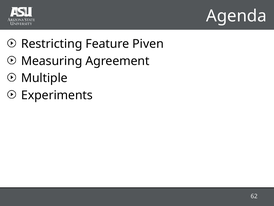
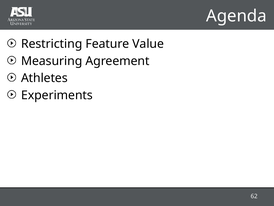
Piven: Piven -> Value
Multiple: Multiple -> Athletes
